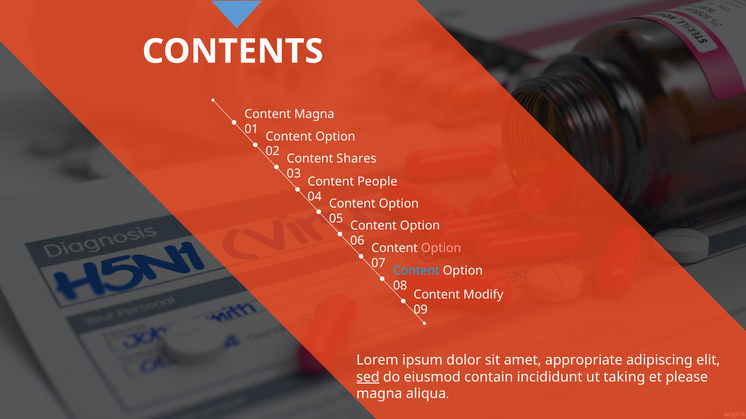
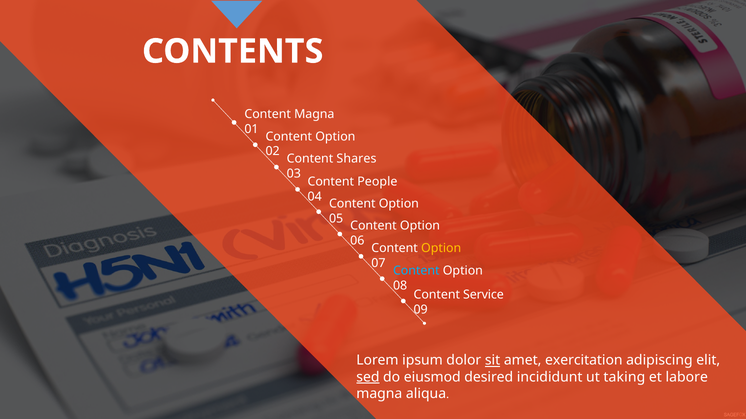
Option at (441, 249) colour: pink -> yellow
Modify: Modify -> Service
sit underline: none -> present
appropriate: appropriate -> exercitation
contain: contain -> desired
please: please -> labore
